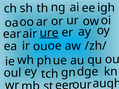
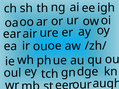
ure underline: present -> none
